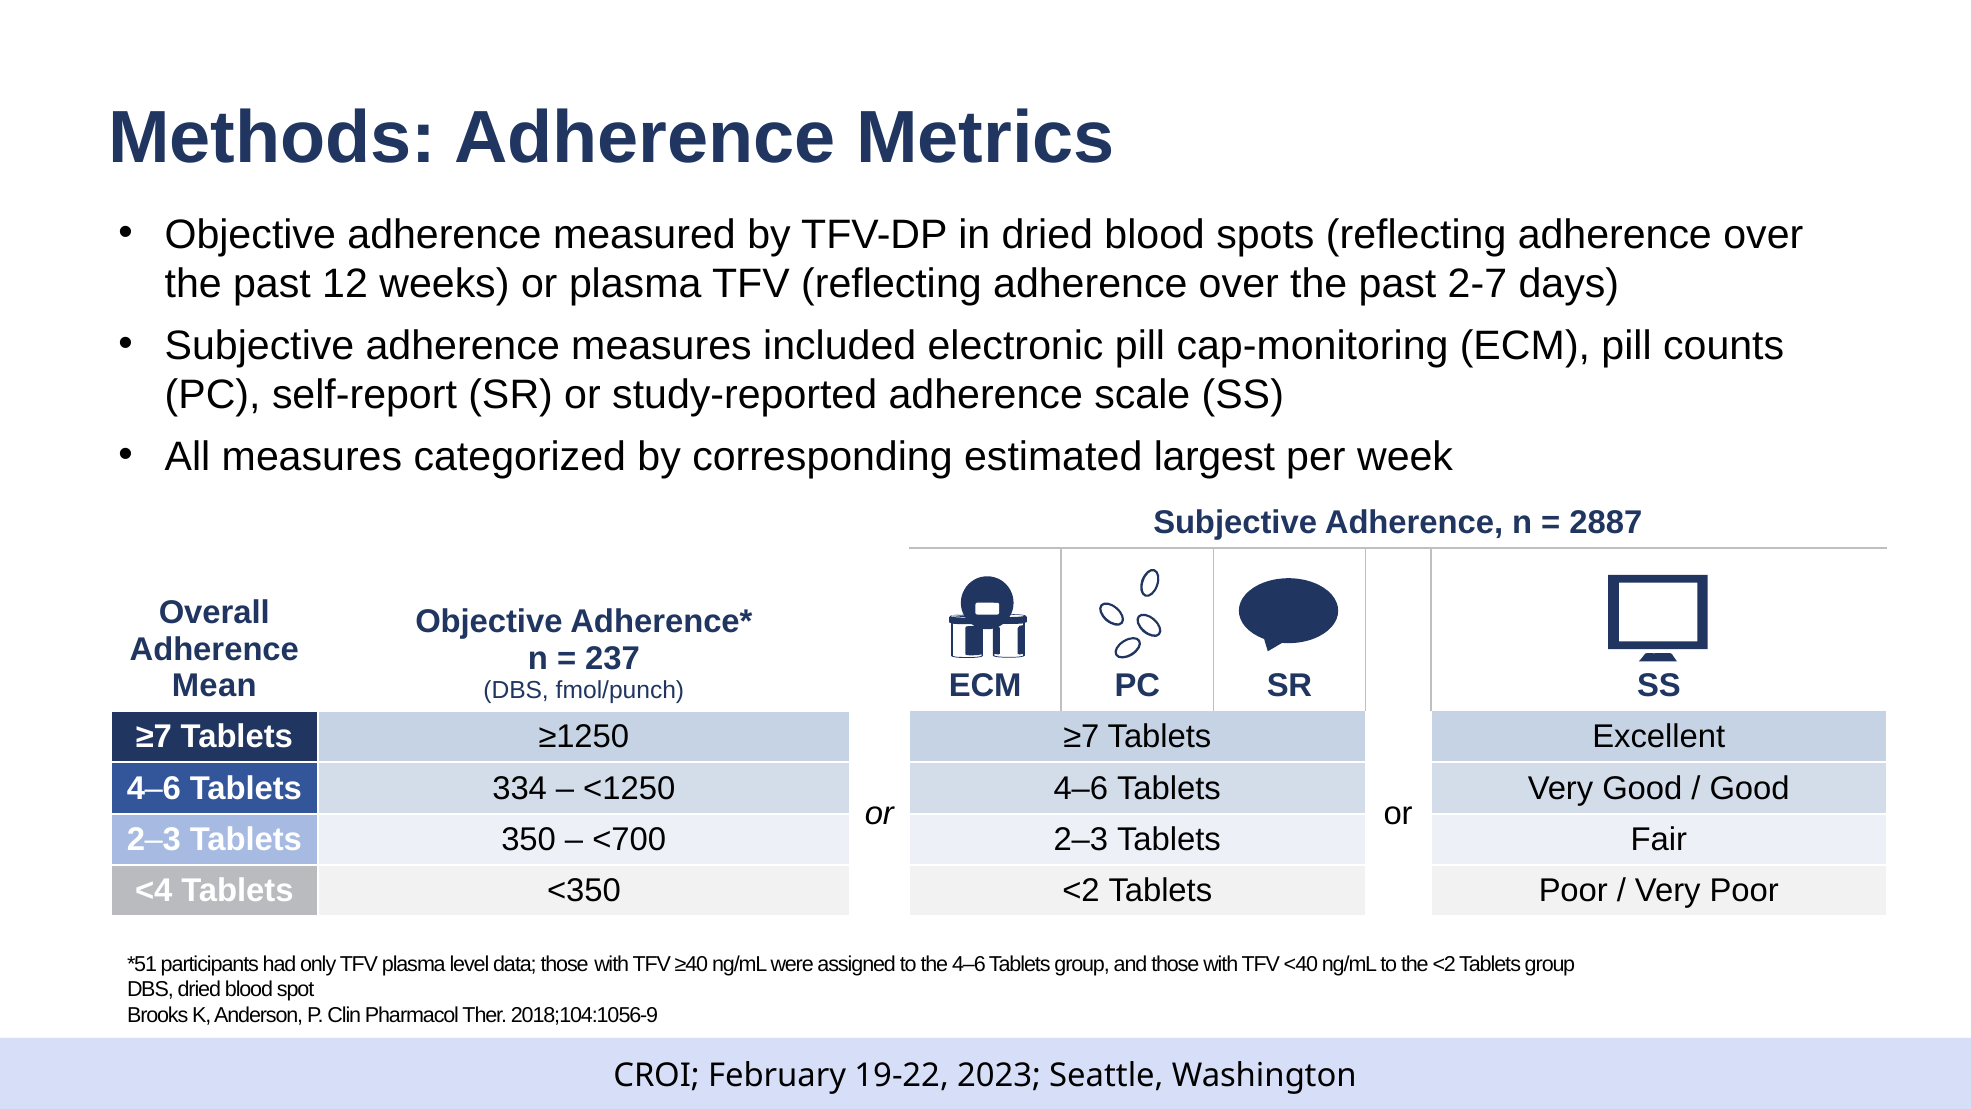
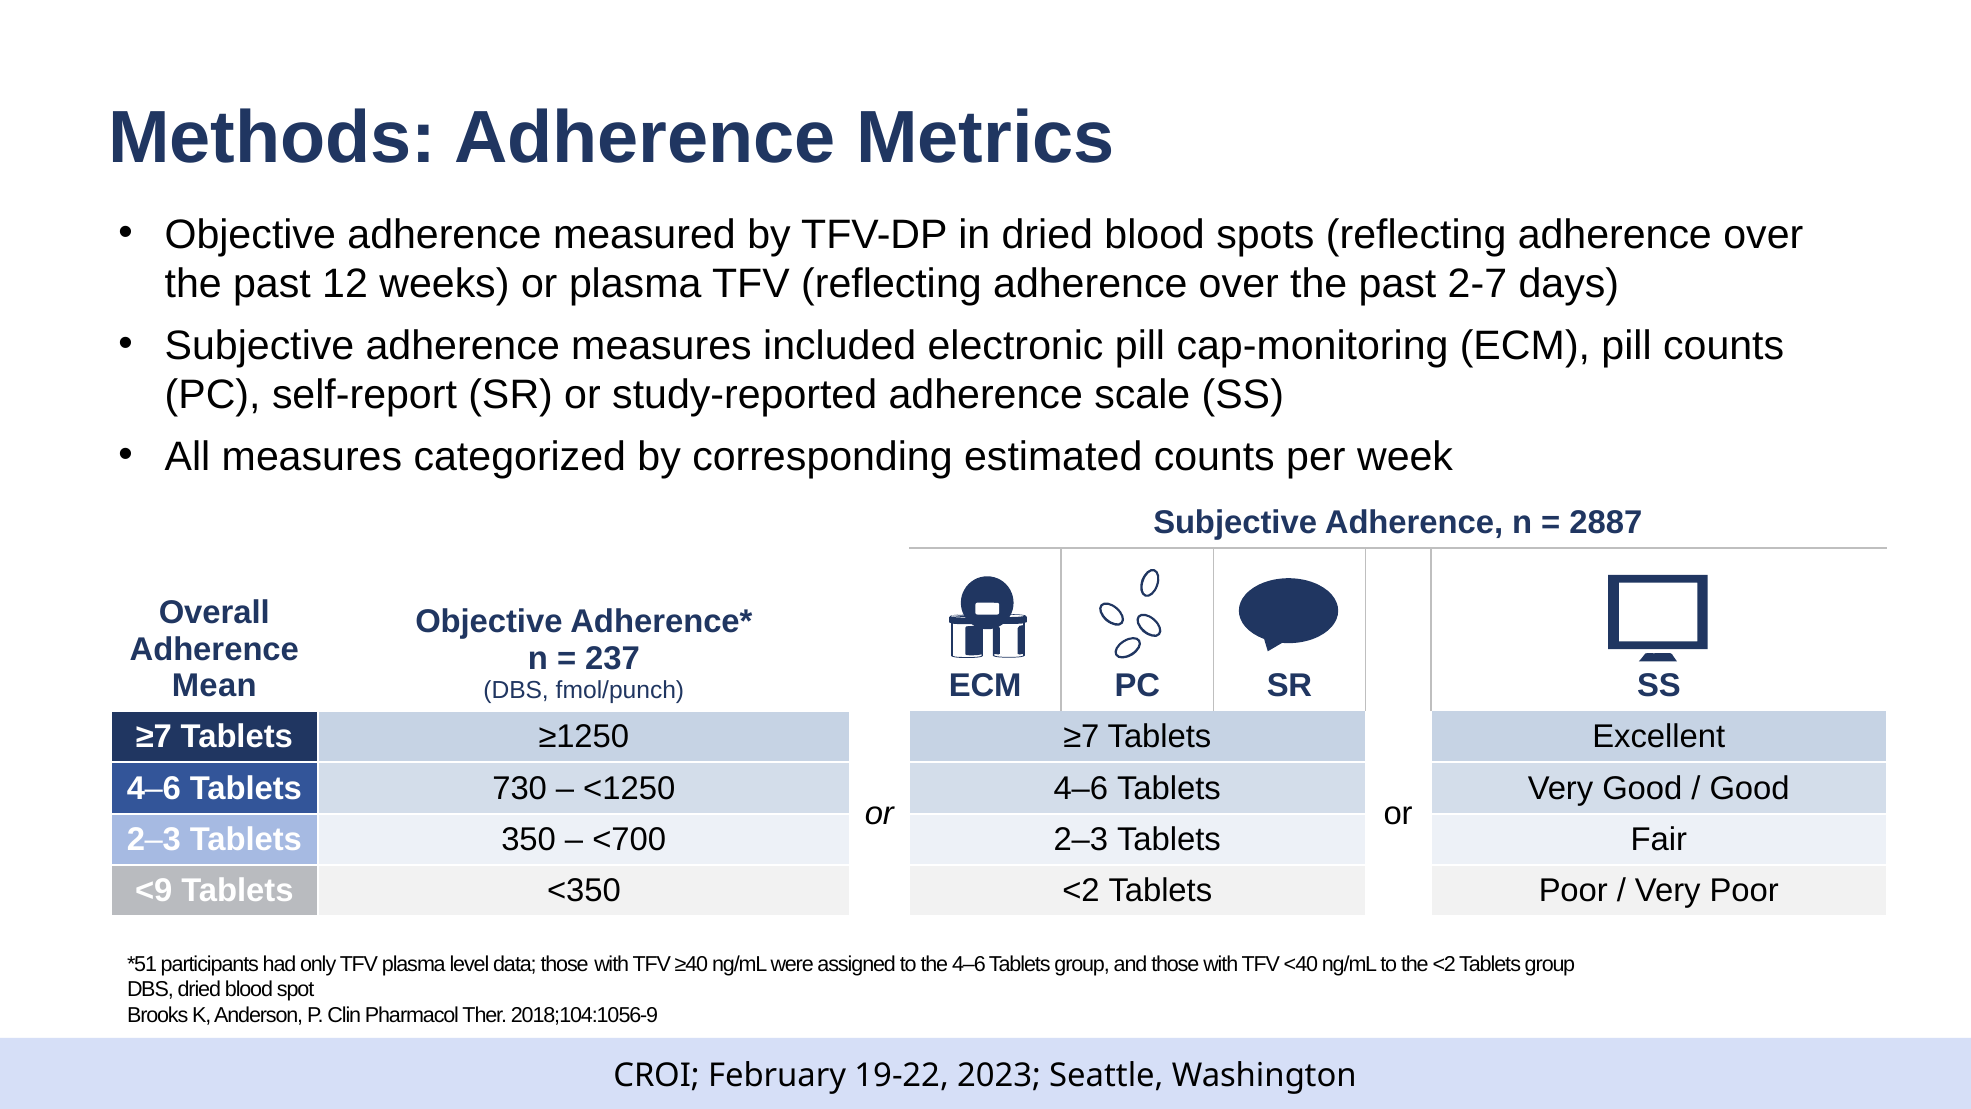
estimated largest: largest -> counts
334: 334 -> 730
<4: <4 -> <9
